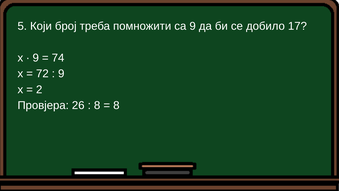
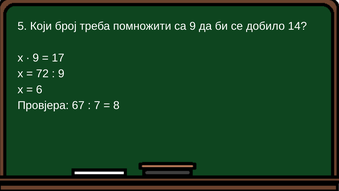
17: 17 -> 14
74: 74 -> 17
2: 2 -> 6
26: 26 -> 67
8 at (97, 105): 8 -> 7
